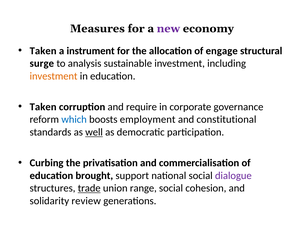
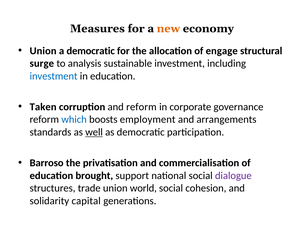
new colour: purple -> orange
Taken at (43, 51): Taken -> Union
a instrument: instrument -> democratic
investment at (54, 76) colour: orange -> blue
and require: require -> reform
constitutional: constitutional -> arrangements
Curbing: Curbing -> Barroso
trade underline: present -> none
range: range -> world
review: review -> capital
